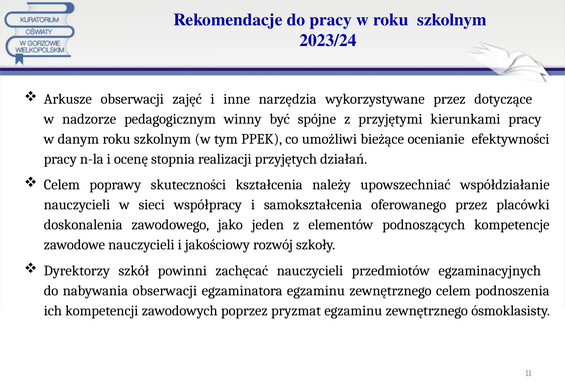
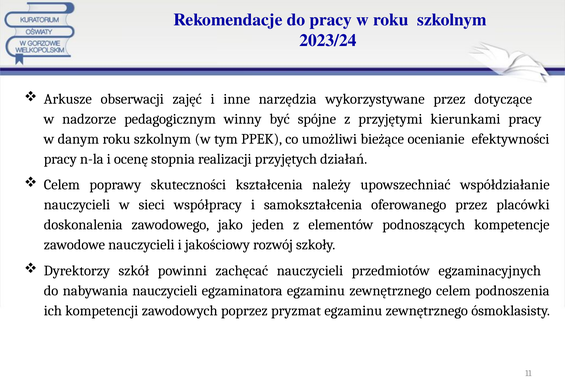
nabywania obserwacji: obserwacji -> nauczycieli
